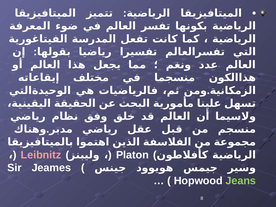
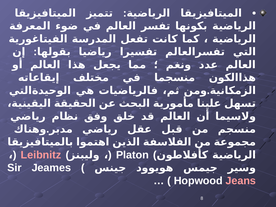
Jeans colour: light green -> pink
